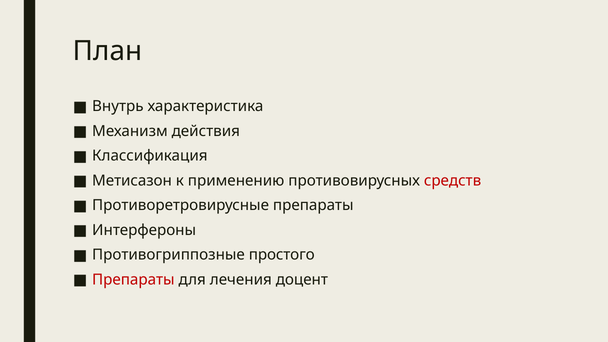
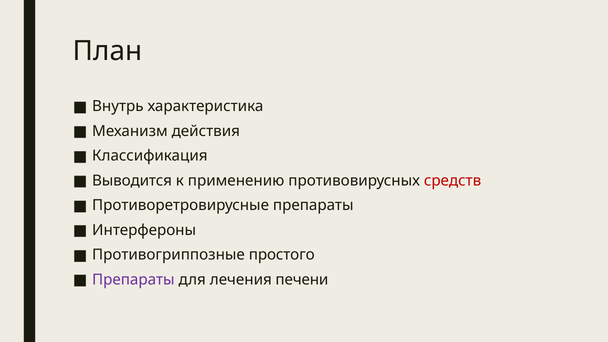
Метисазон: Метисазон -> Выводится
Препараты at (133, 280) colour: red -> purple
доцент: доцент -> печени
